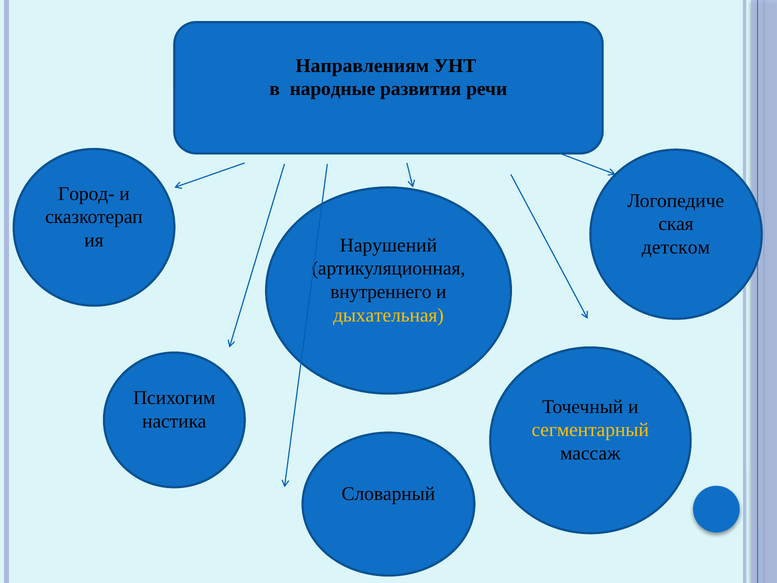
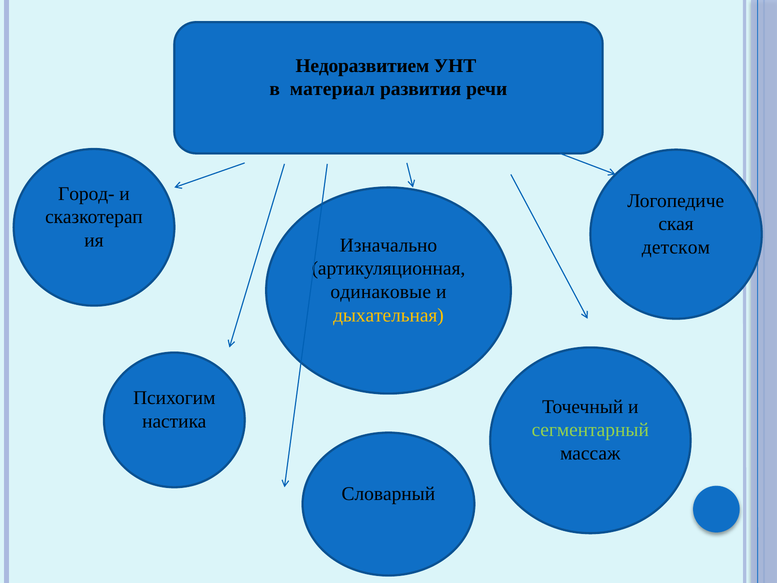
Направлениям: Направлениям -> Недоразвитием
народные: народные -> материал
Нарушений: Нарушений -> Изначально
внутреннего: внутреннего -> одинаковые
сегментарный colour: yellow -> light green
